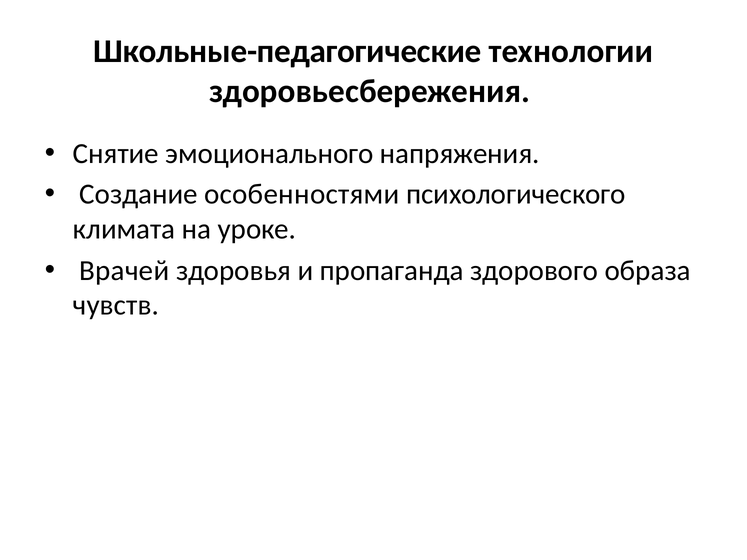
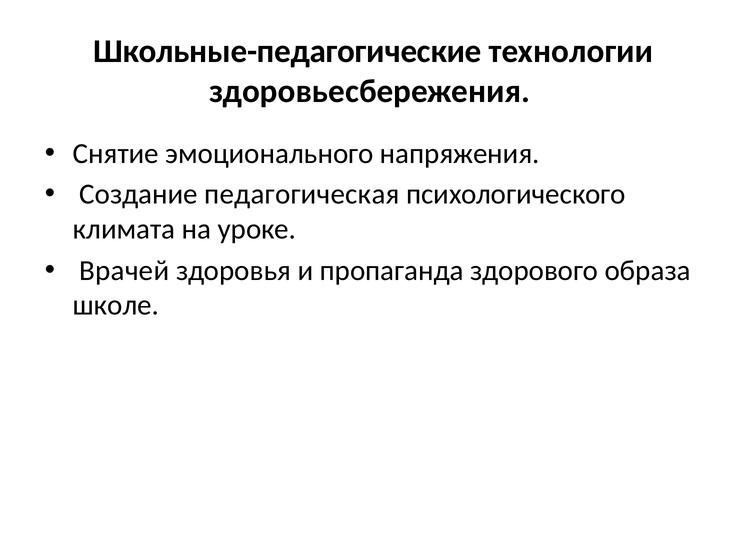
особенностями: особенностями -> педагогическая
чувств: чувств -> школе
